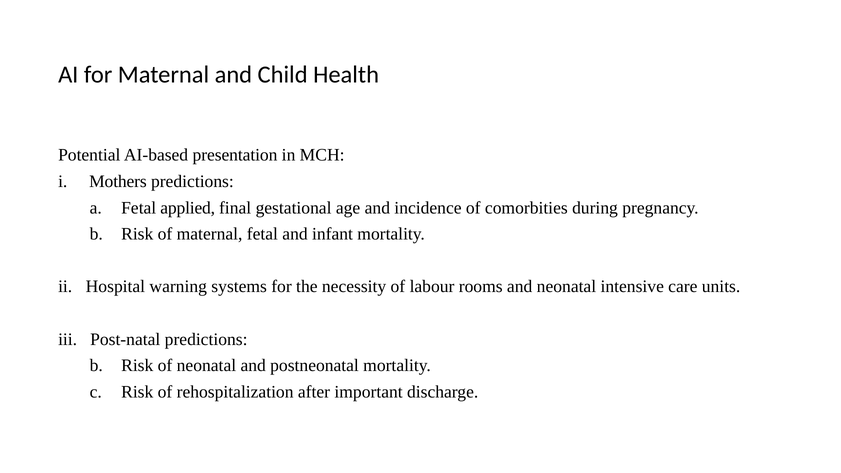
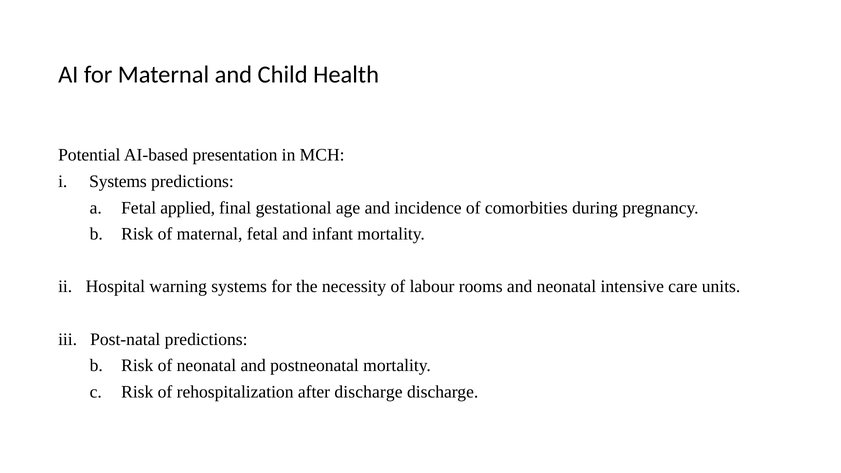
i Mothers: Mothers -> Systems
after important: important -> discharge
